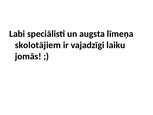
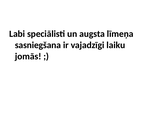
skolotājiem: skolotājiem -> sasniegšana
